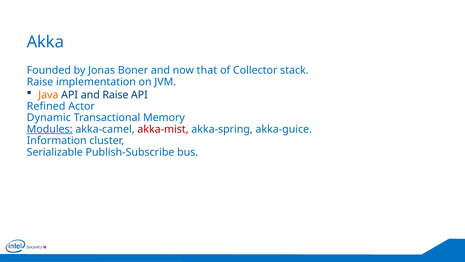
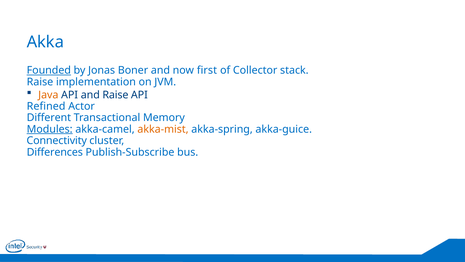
Founded underline: none -> present
that: that -> first
Dynamic: Dynamic -> Different
akka-mist colour: red -> orange
Information: Information -> Connectivity
Serializable: Serializable -> Differences
